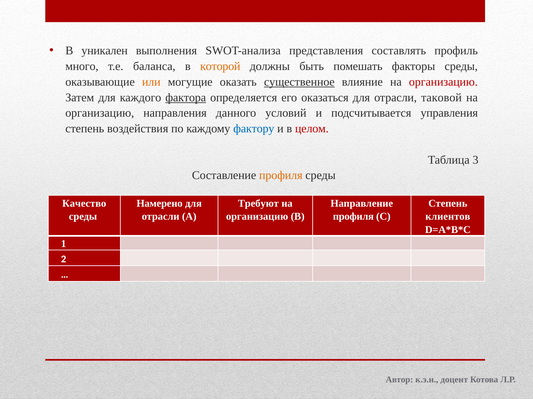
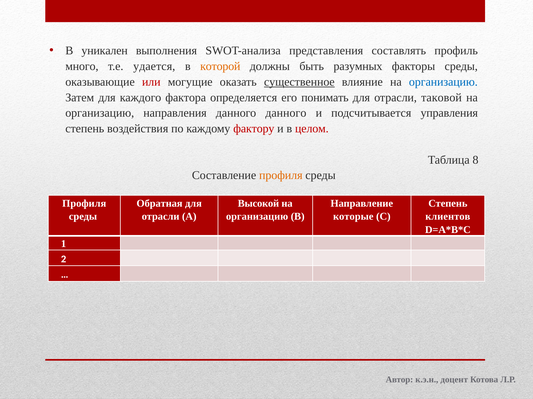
баланса: баланса -> удается
помешать: помешать -> разумных
или colour: orange -> red
организацию at (443, 82) colour: red -> blue
фактора underline: present -> none
оказаться: оказаться -> понимать
данного условий: условий -> данного
фактору colour: blue -> red
3: 3 -> 8
Качество at (84, 204): Качество -> Профиля
Намерено: Намерено -> Обратная
Требуют: Требуют -> Высокой
профиля at (353, 217): профиля -> которые
